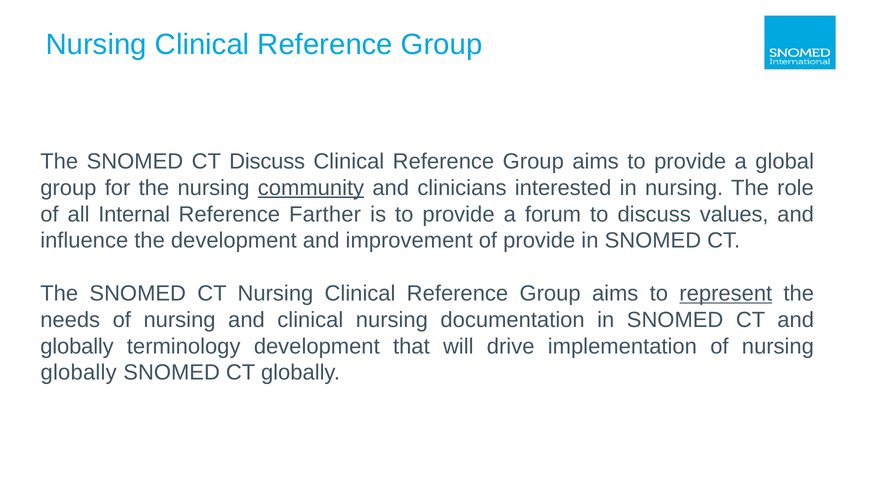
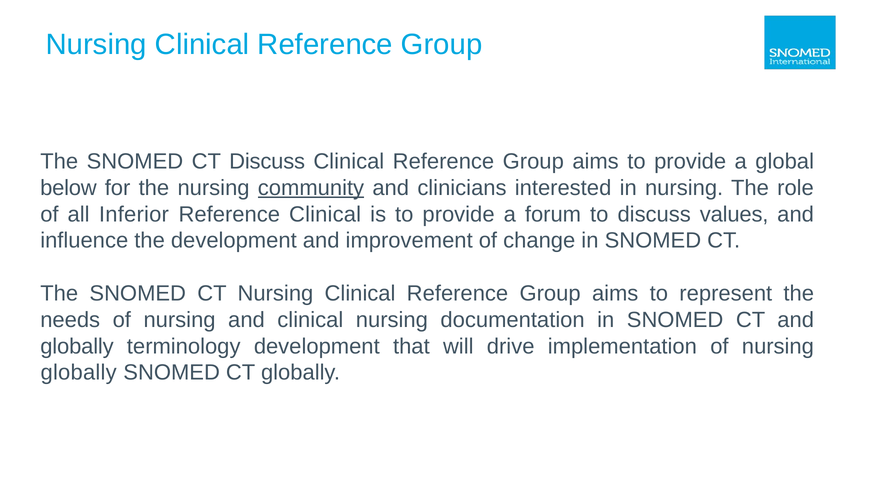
group at (68, 188): group -> below
Internal: Internal -> Inferior
Reference Farther: Farther -> Clinical
of provide: provide -> change
represent underline: present -> none
